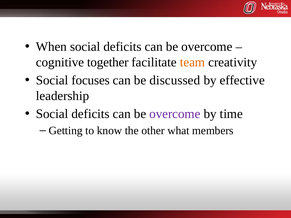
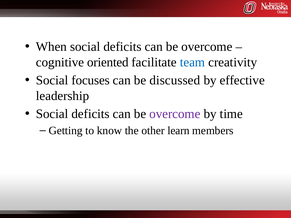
together: together -> oriented
team colour: orange -> blue
what: what -> learn
